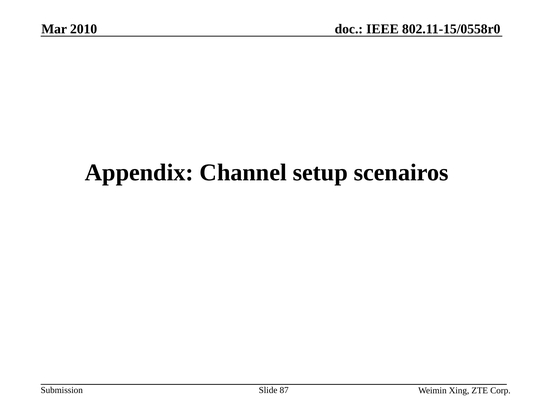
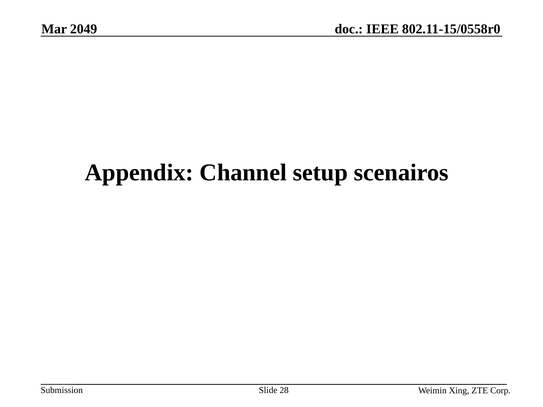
2010: 2010 -> 2049
87: 87 -> 28
